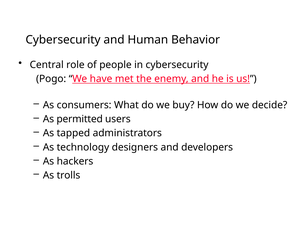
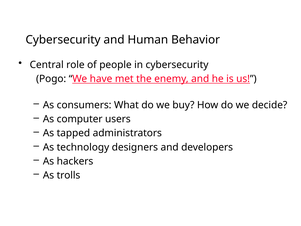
permitted: permitted -> computer
